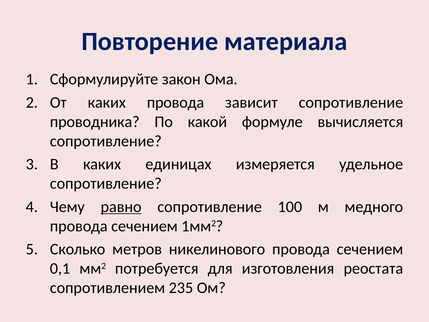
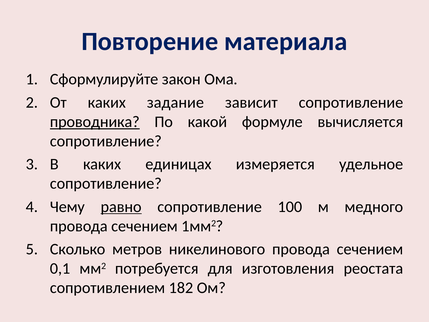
каких провода: провода -> задание
проводника underline: none -> present
235: 235 -> 182
